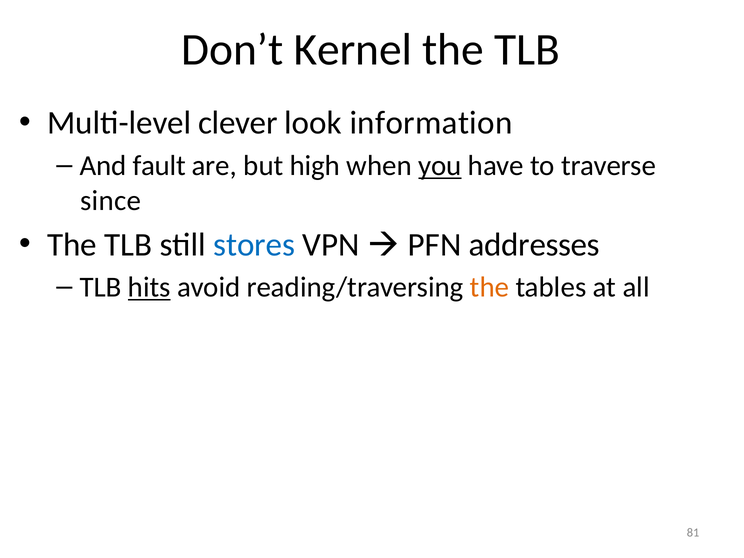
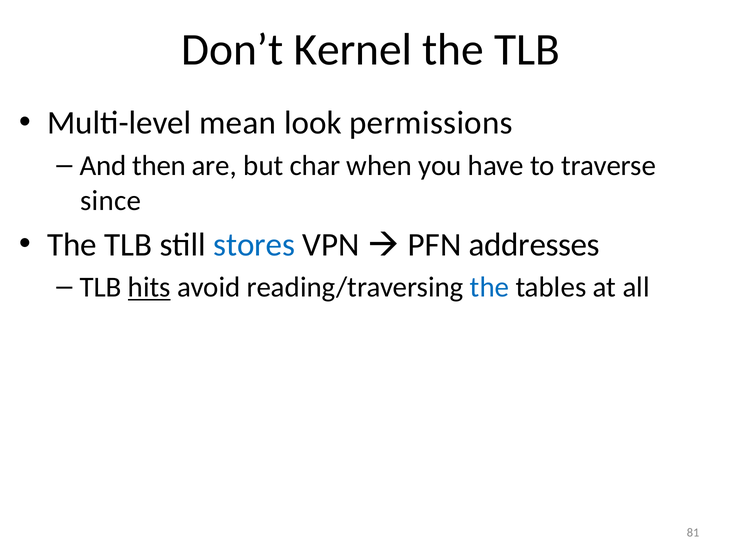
clever: clever -> mean
information: information -> permissions
fault: fault -> then
high: high -> char
you underline: present -> none
the at (490, 287) colour: orange -> blue
